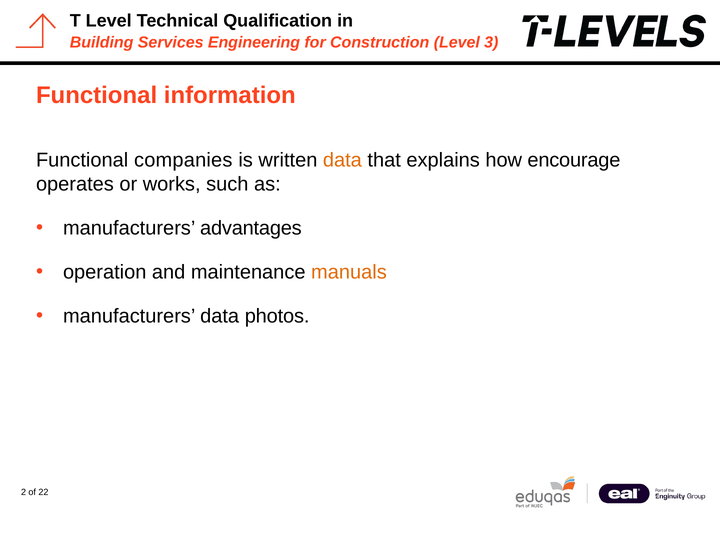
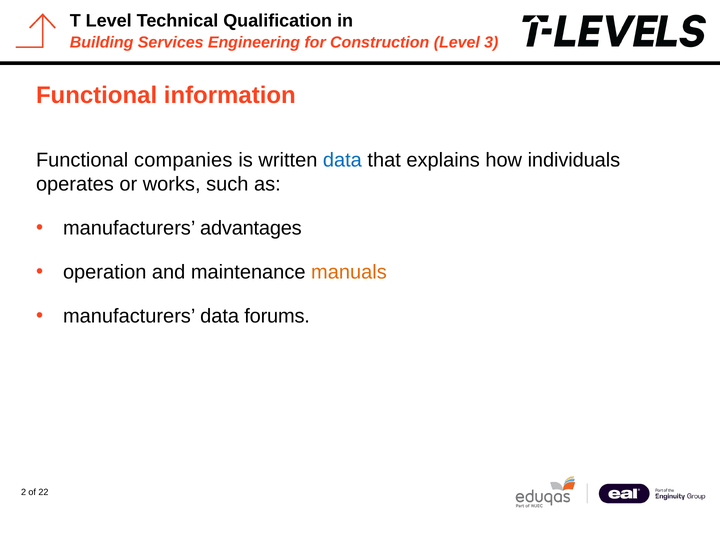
data at (342, 160) colour: orange -> blue
encourage: encourage -> individuals
photos: photos -> forums
